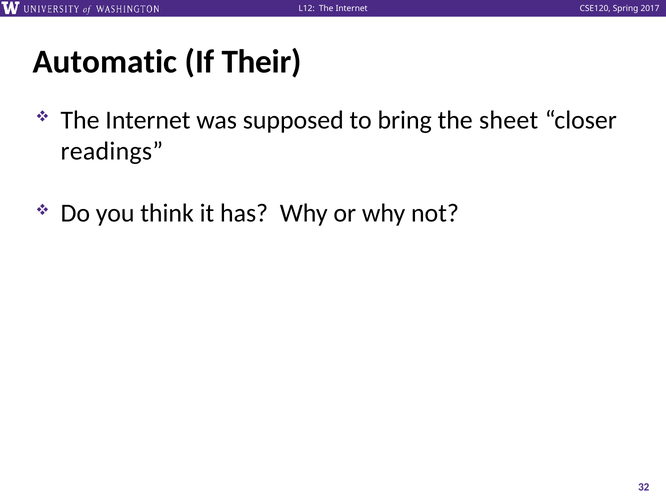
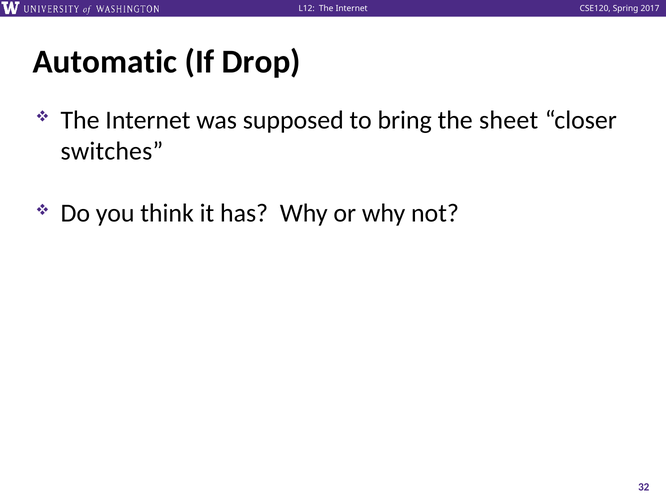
Their: Their -> Drop
readings: readings -> switches
